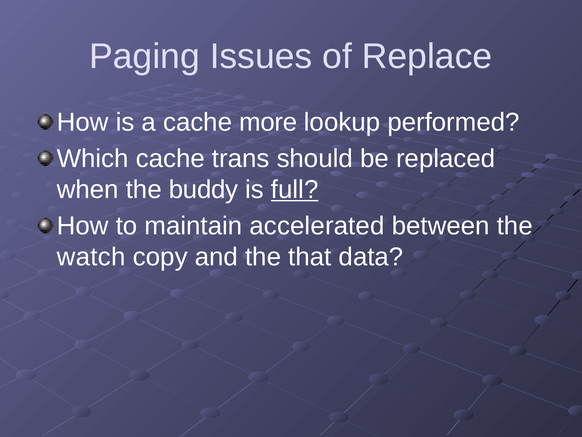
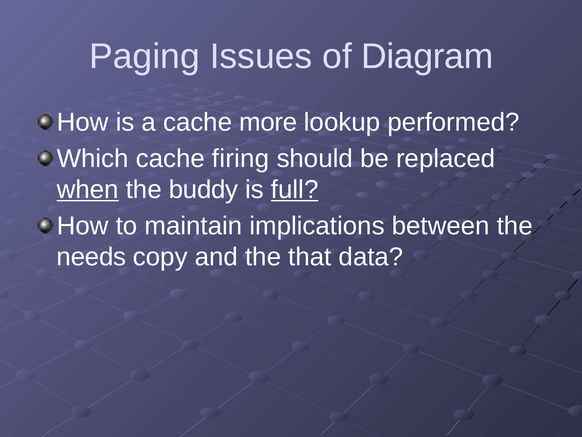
Replace: Replace -> Diagram
trans: trans -> firing
when underline: none -> present
accelerated: accelerated -> implications
watch: watch -> needs
